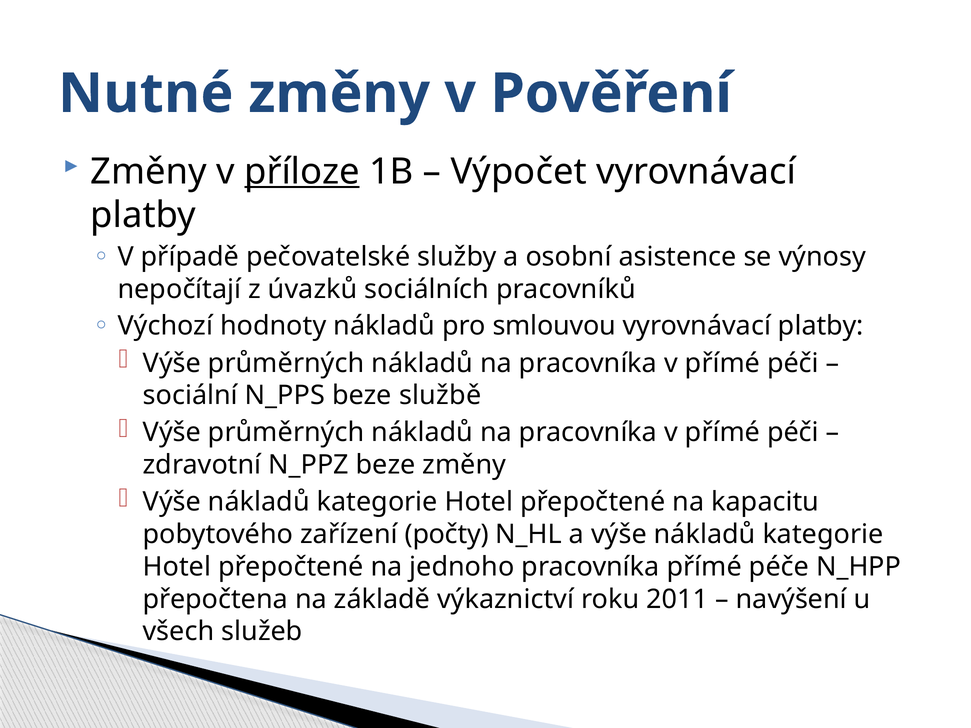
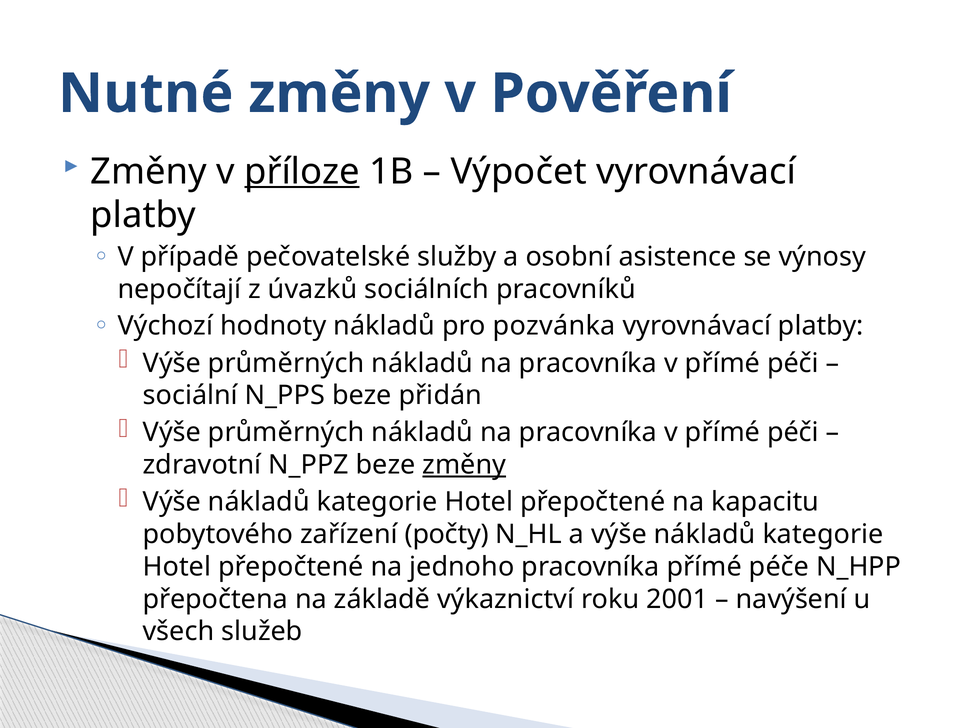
smlouvou: smlouvou -> pozvánka
službě: službě -> přidán
změny at (464, 465) underline: none -> present
2011: 2011 -> 2001
